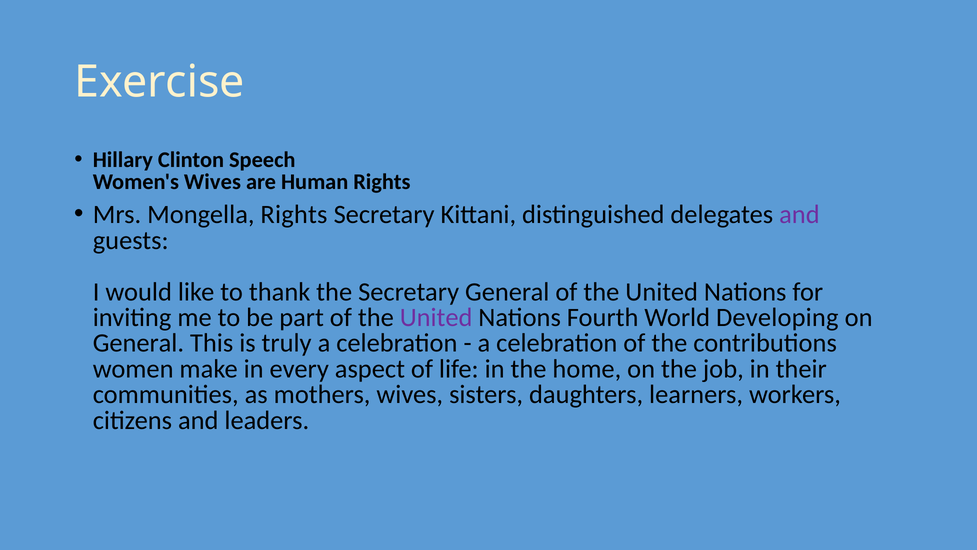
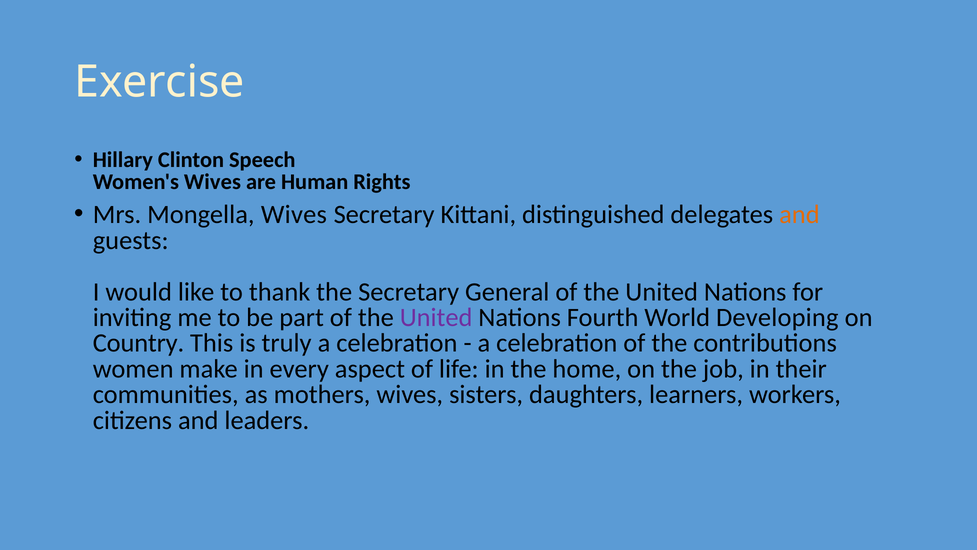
Mongella Rights: Rights -> Wives
and at (799, 214) colour: purple -> orange
General at (138, 343): General -> Country
